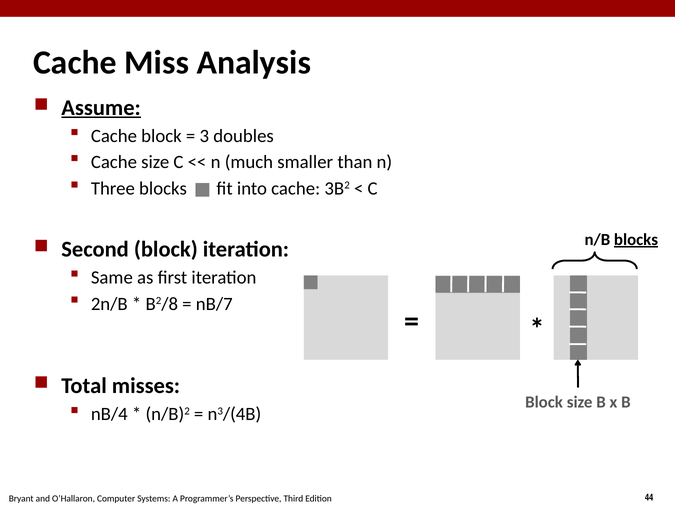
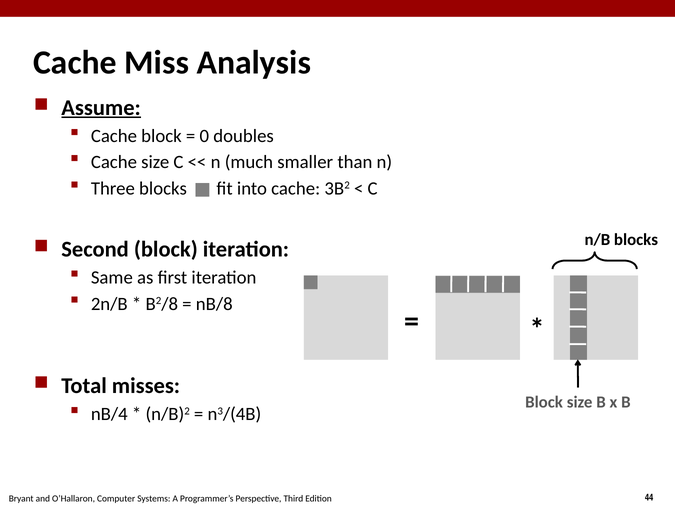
3: 3 -> 0
blocks at (636, 240) underline: present -> none
nB/7: nB/7 -> nB/8
